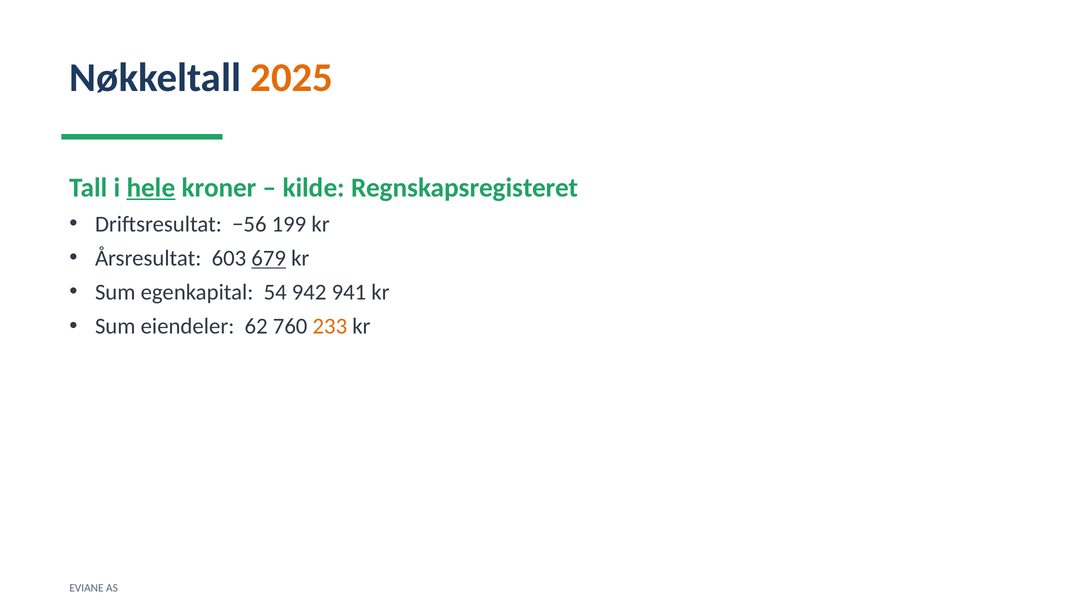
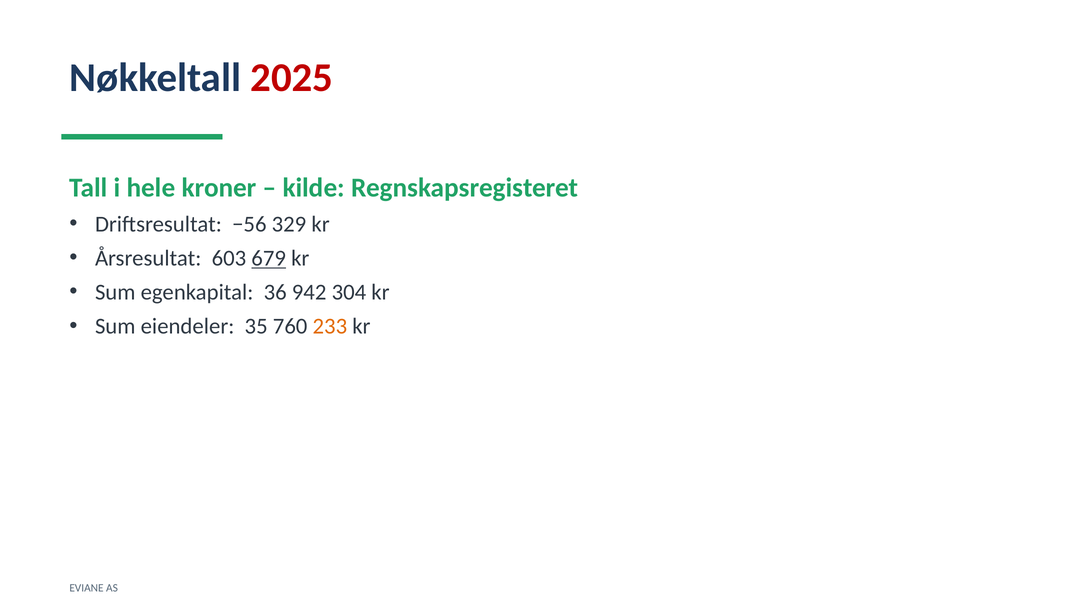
2025 colour: orange -> red
hele underline: present -> none
199: 199 -> 329
54: 54 -> 36
941: 941 -> 304
62: 62 -> 35
